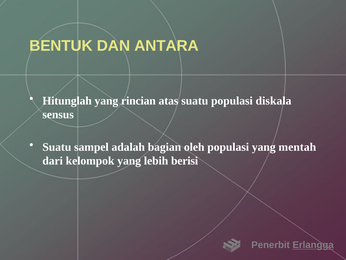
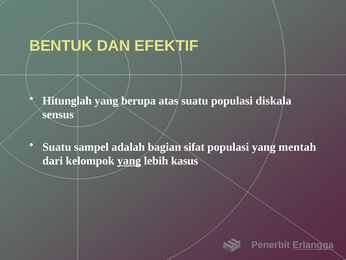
ANTARA: ANTARA -> EFEKTIF
rincian: rincian -> berupa
oleh: oleh -> sifat
yang at (129, 161) underline: none -> present
berisi: berisi -> kasus
